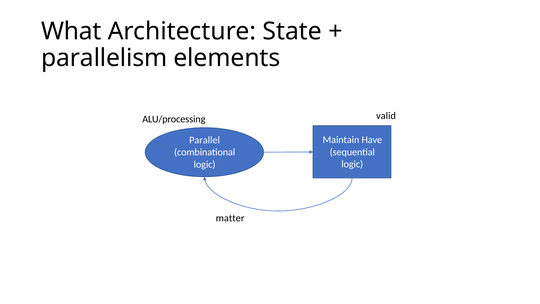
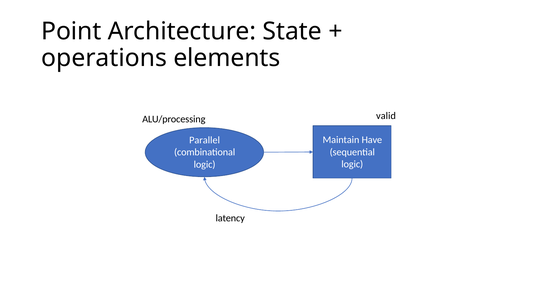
What: What -> Point
parallelism: parallelism -> operations
matter: matter -> latency
